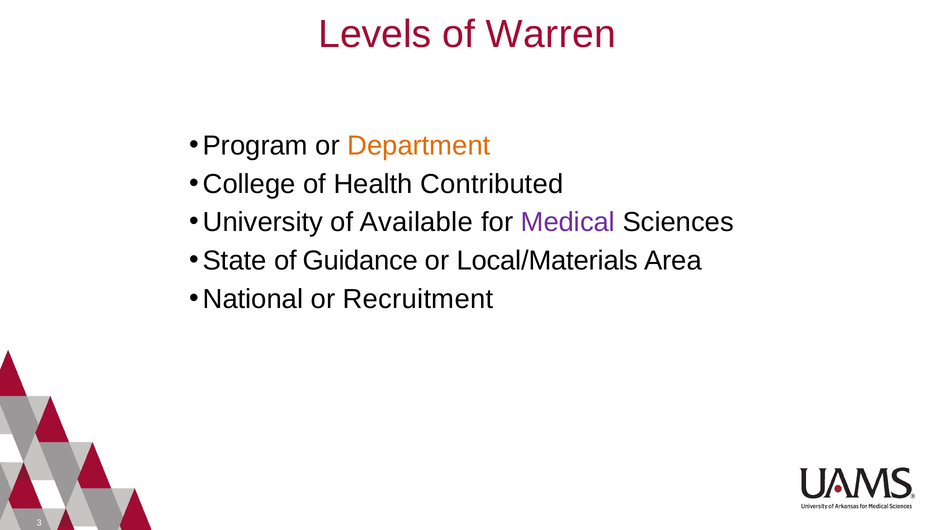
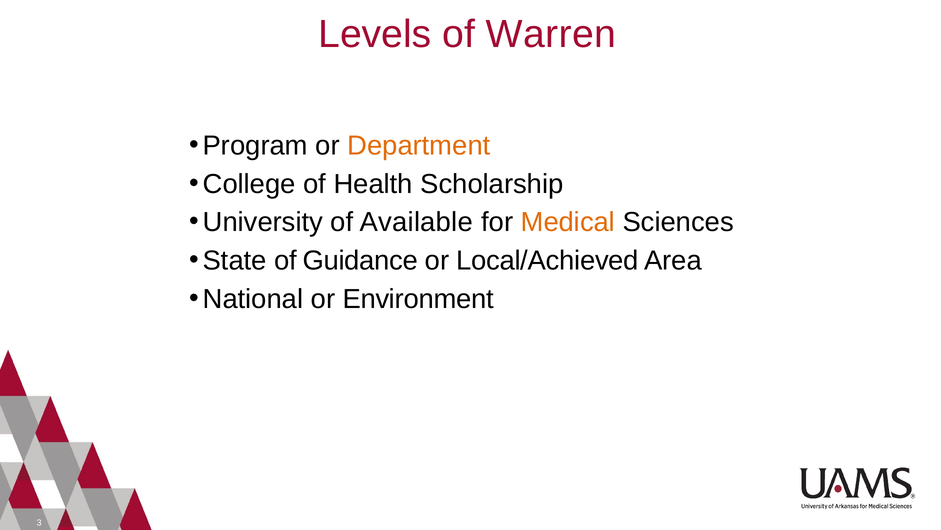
Contributed: Contributed -> Scholarship
Medical colour: purple -> orange
Local/Materials: Local/Materials -> Local/Achieved
Recruitment: Recruitment -> Environment
